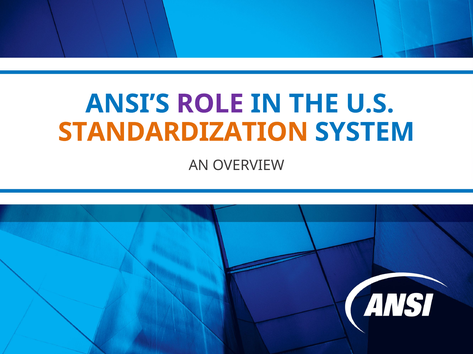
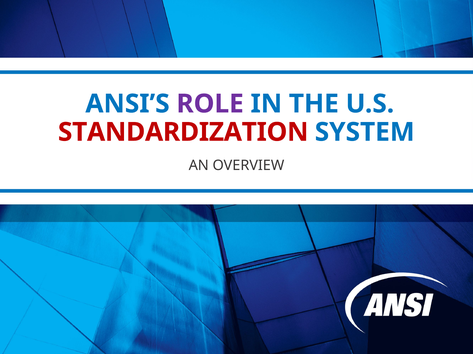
STANDARDIZATION colour: orange -> red
